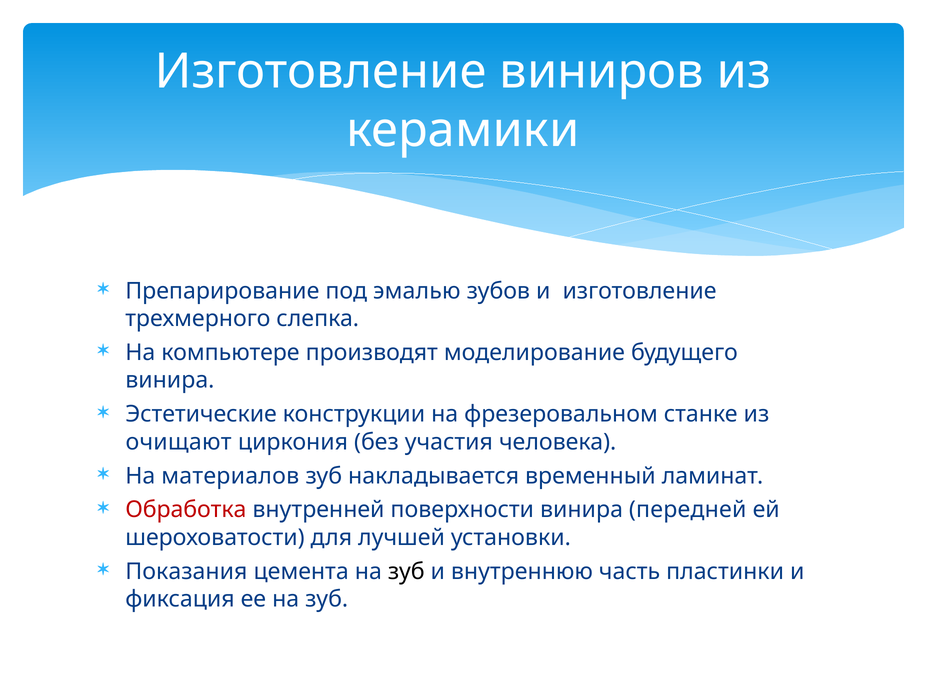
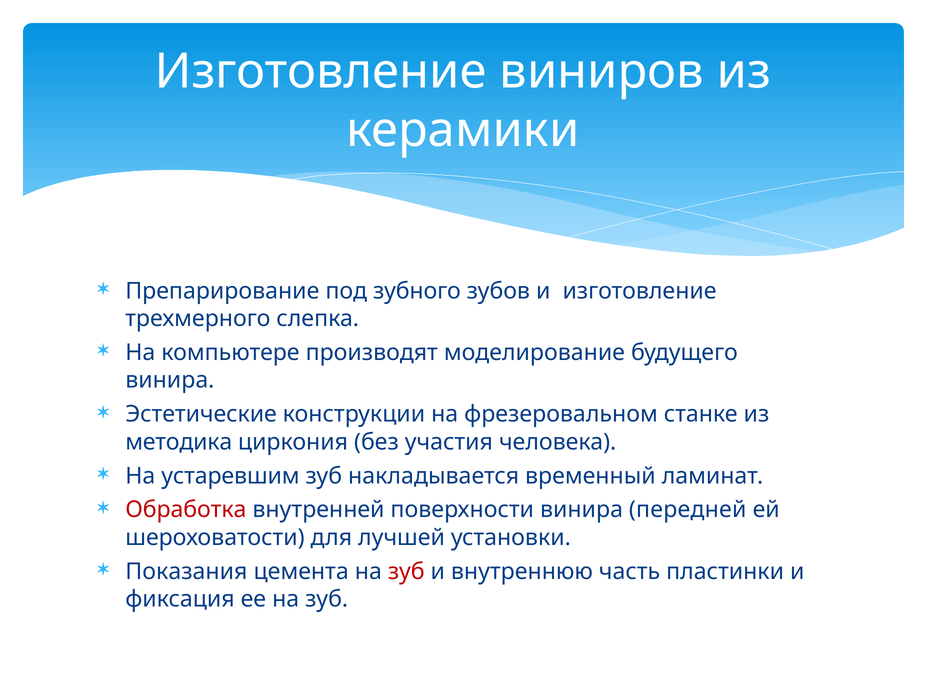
эмалью: эмалью -> зубного
очищают: очищают -> методика
материалов: материалов -> устаревшим
зуб at (406, 572) colour: black -> red
